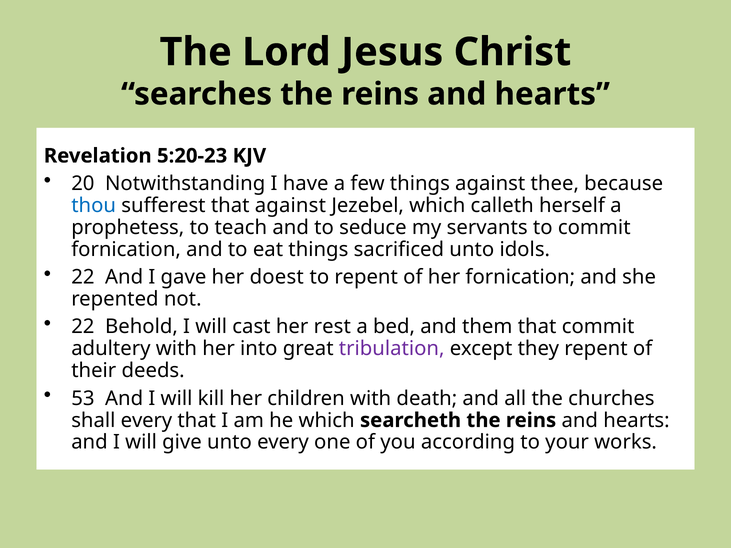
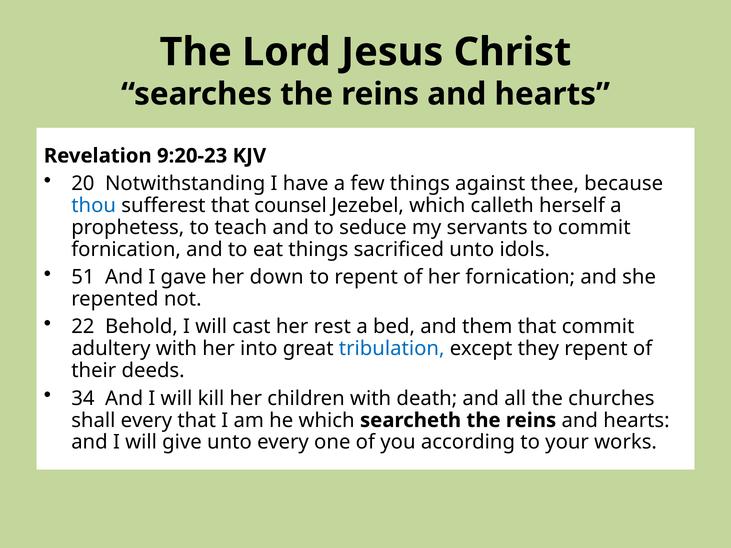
5:20-23: 5:20-23 -> 9:20-23
that against: against -> counsel
22 at (83, 277): 22 -> 51
doest: doest -> down
tribulation colour: purple -> blue
53: 53 -> 34
